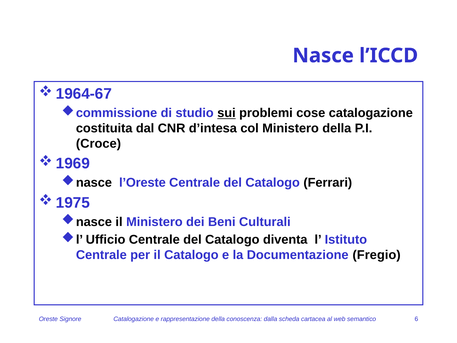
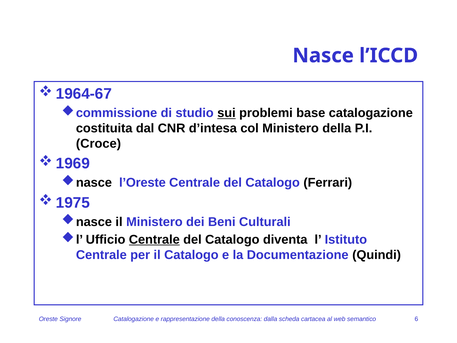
cose: cose -> base
Centrale at (154, 239) underline: none -> present
Fregio: Fregio -> Quindi
